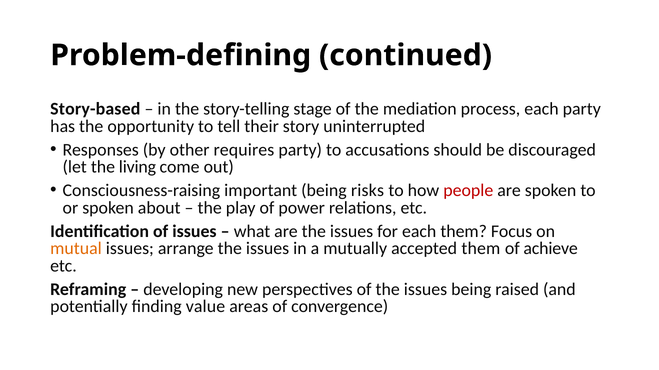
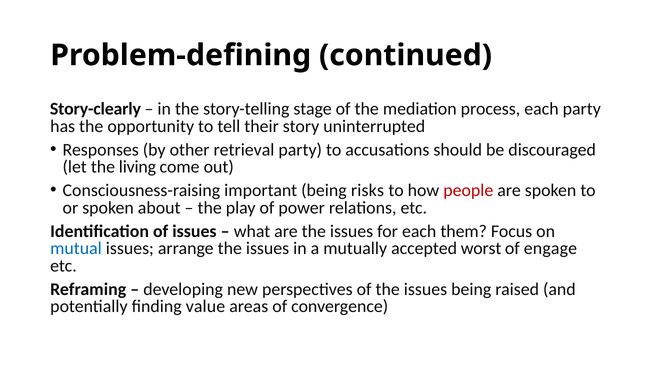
Story-based: Story-based -> Story-clearly
requires: requires -> retrieval
mutual colour: orange -> blue
accepted them: them -> worst
achieve: achieve -> engage
